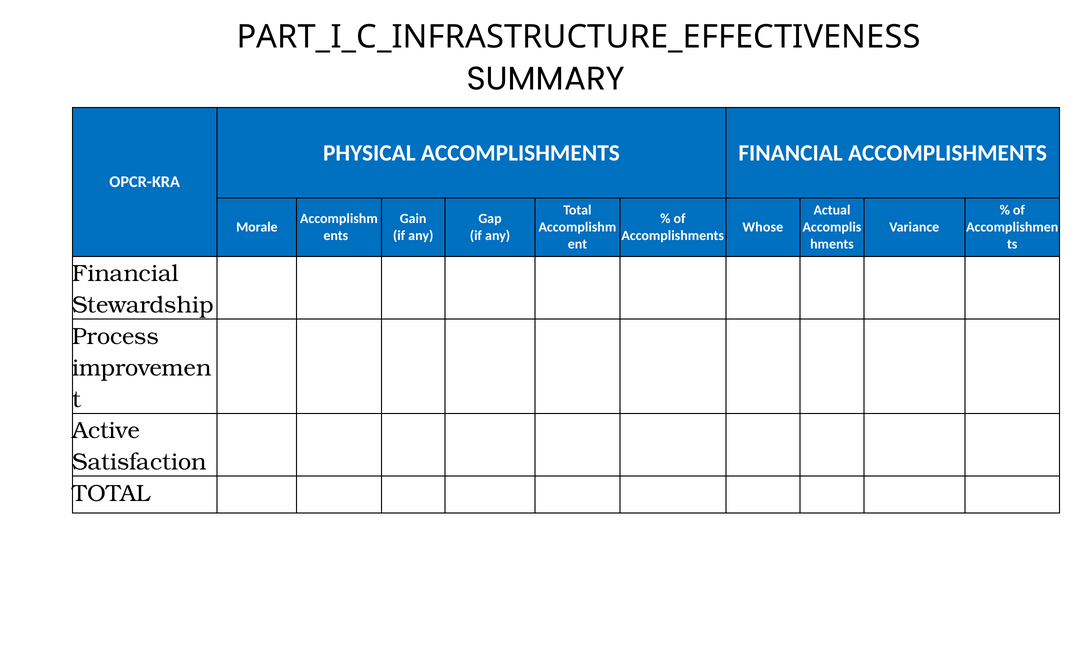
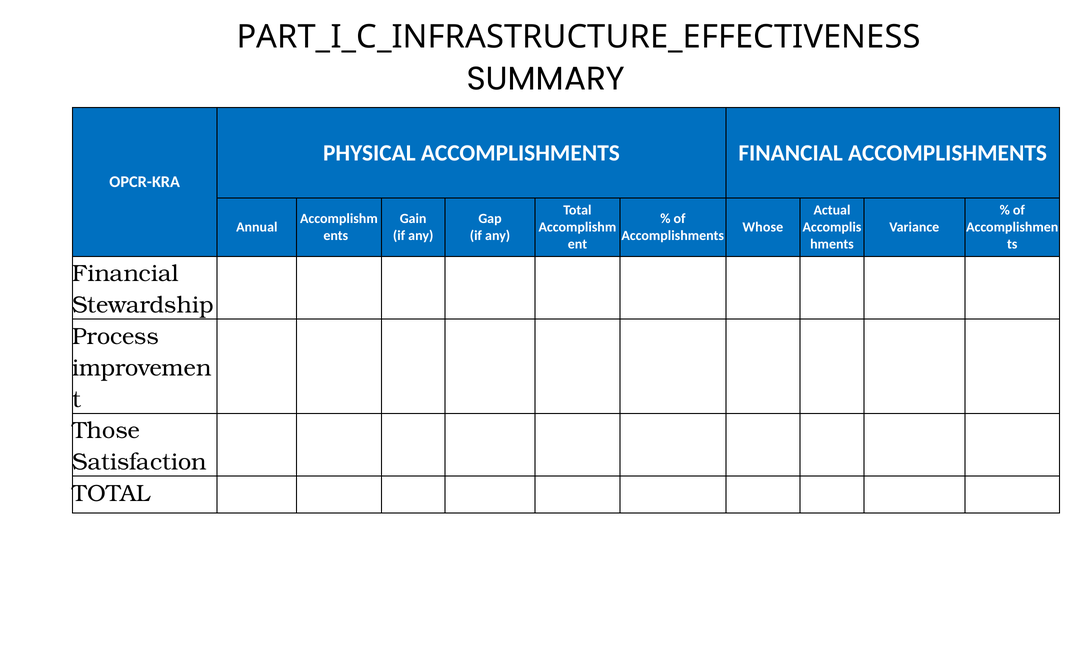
Morale: Morale -> Annual
Active: Active -> Those
